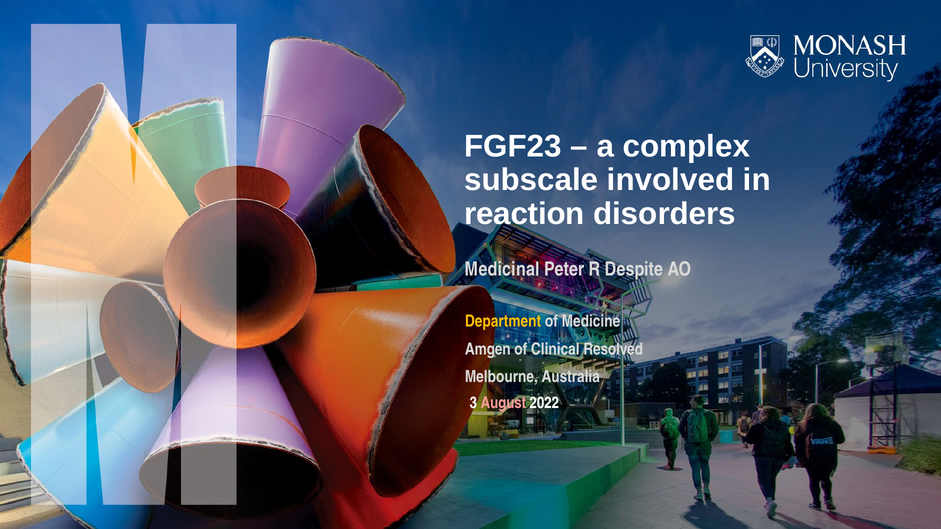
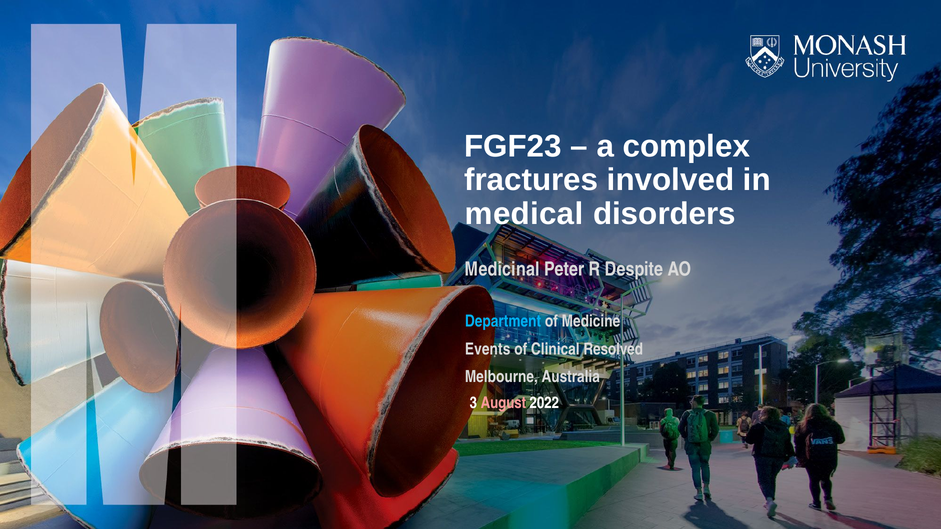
subscale: subscale -> fractures
reaction: reaction -> medical
Department colour: yellow -> light blue
Amgen: Amgen -> Events
